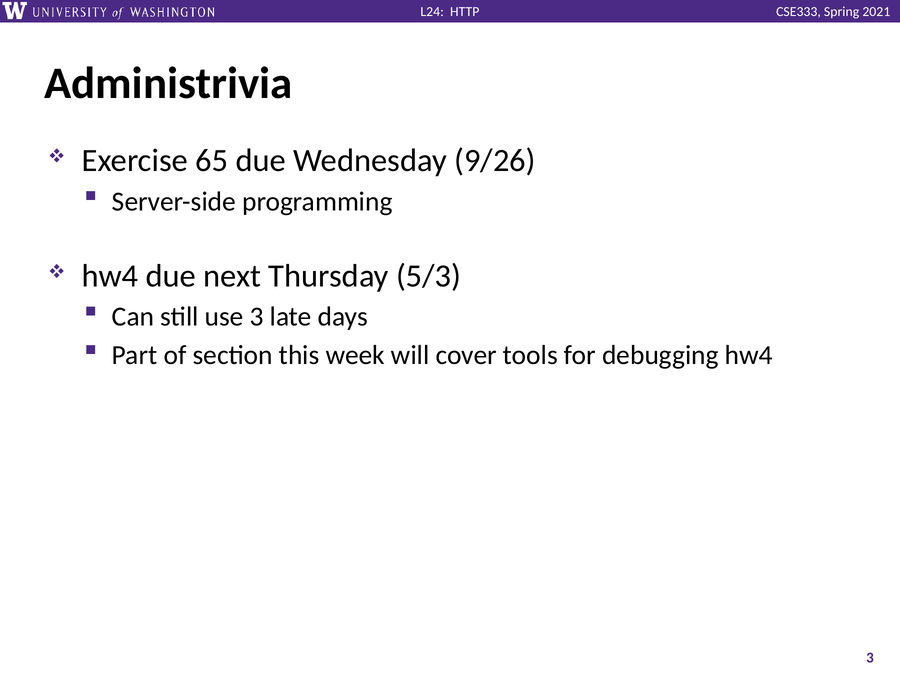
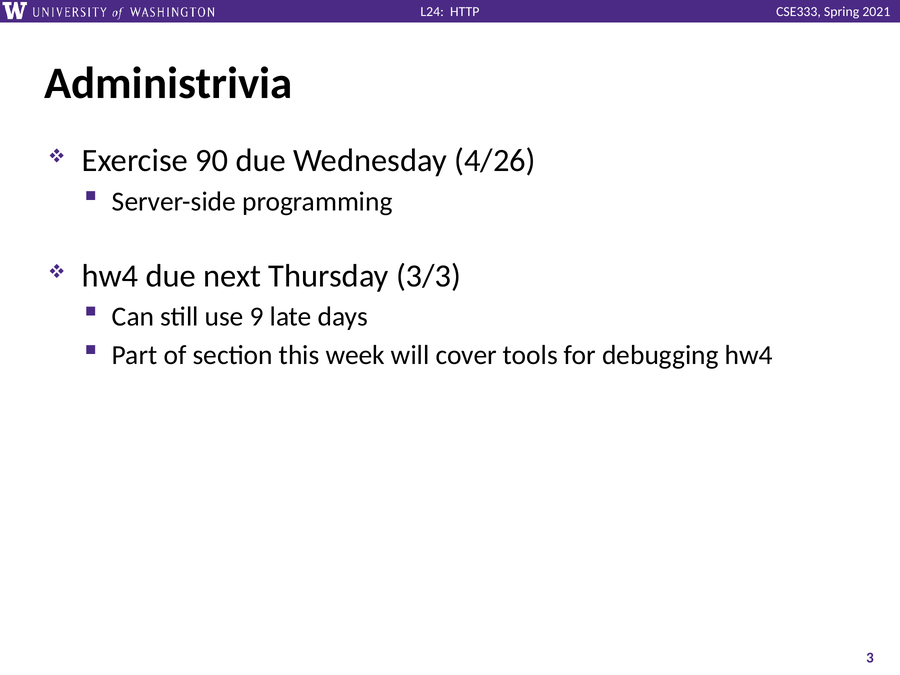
65: 65 -> 90
9/26: 9/26 -> 4/26
5/3: 5/3 -> 3/3
use 3: 3 -> 9
